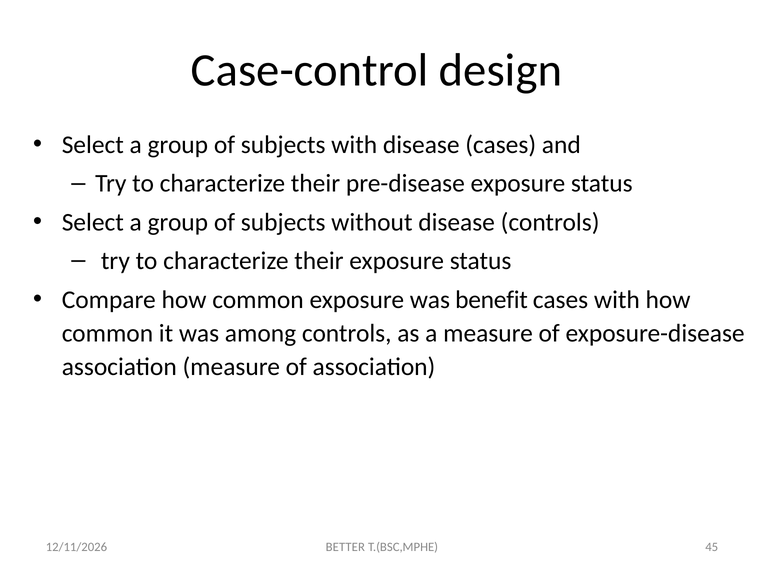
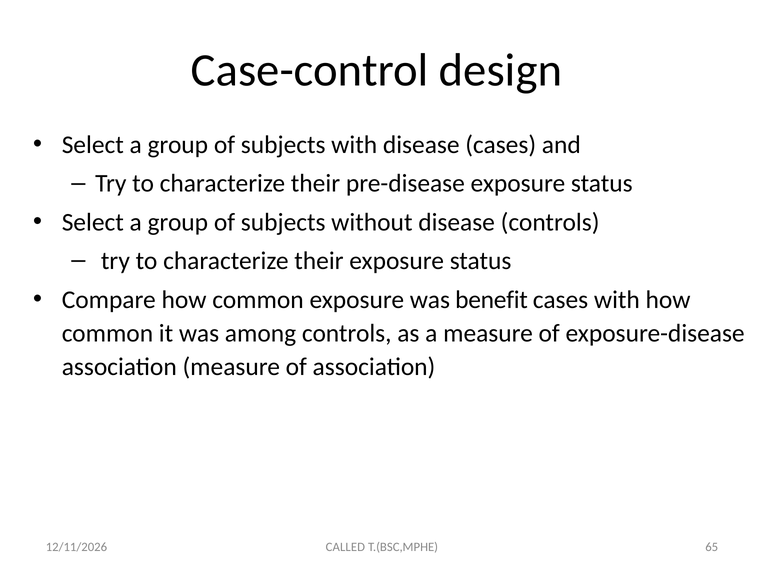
BETTER: BETTER -> CALLED
45: 45 -> 65
